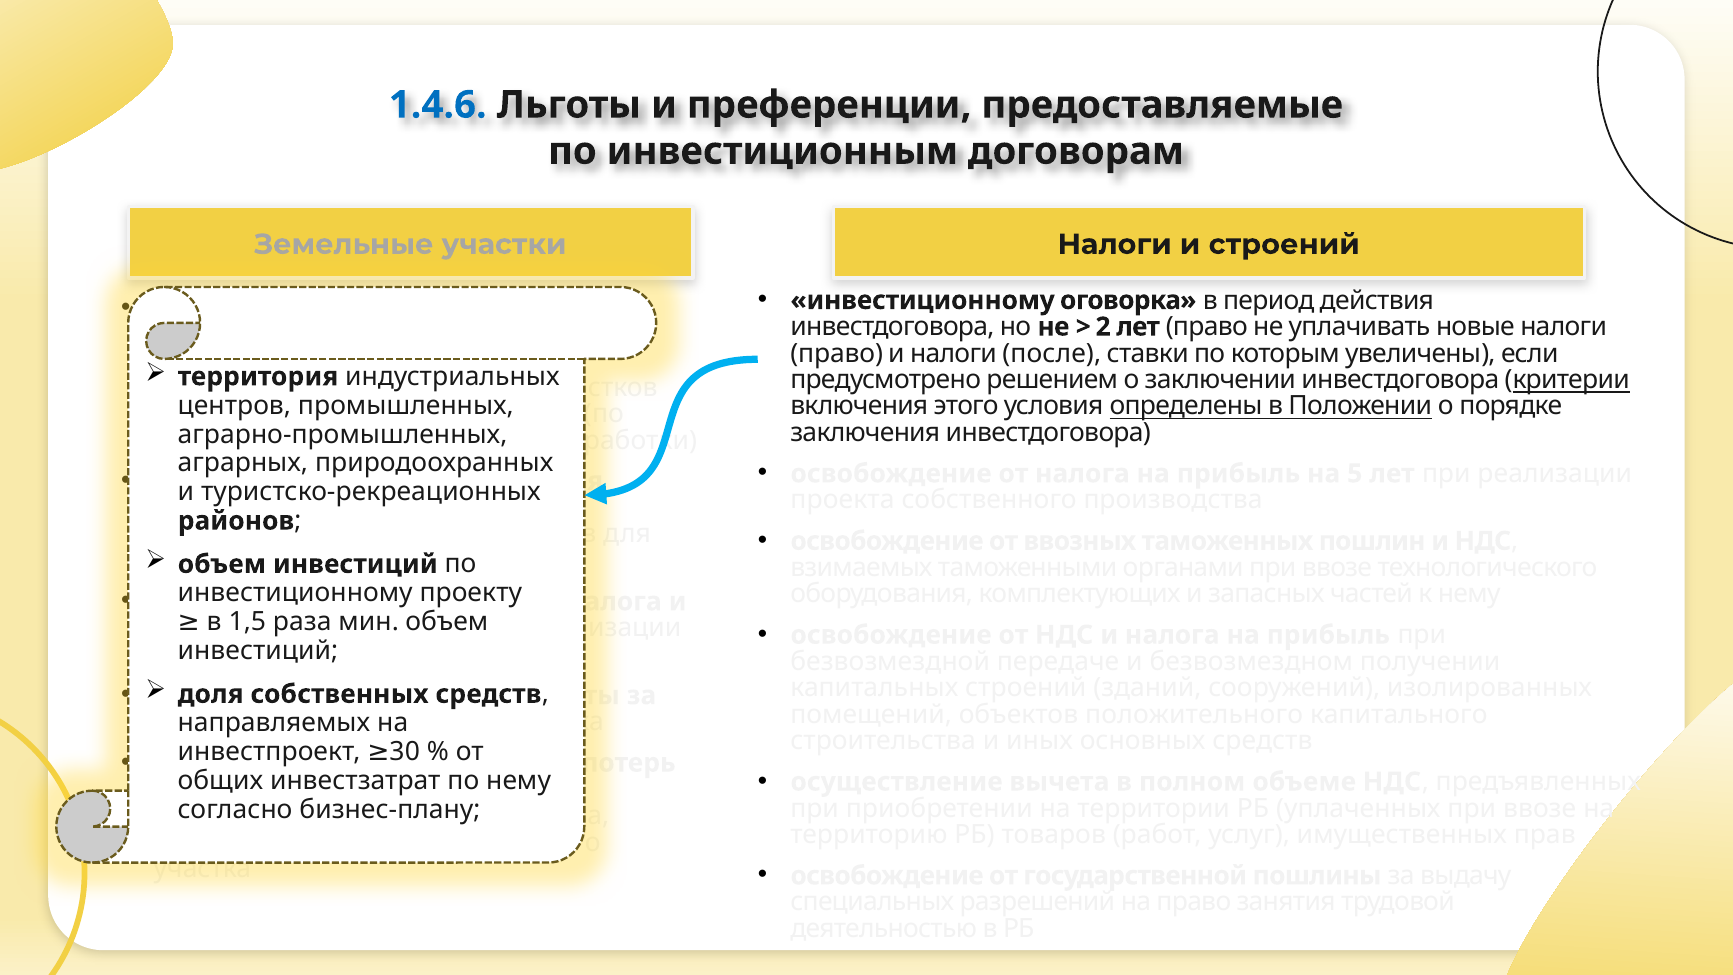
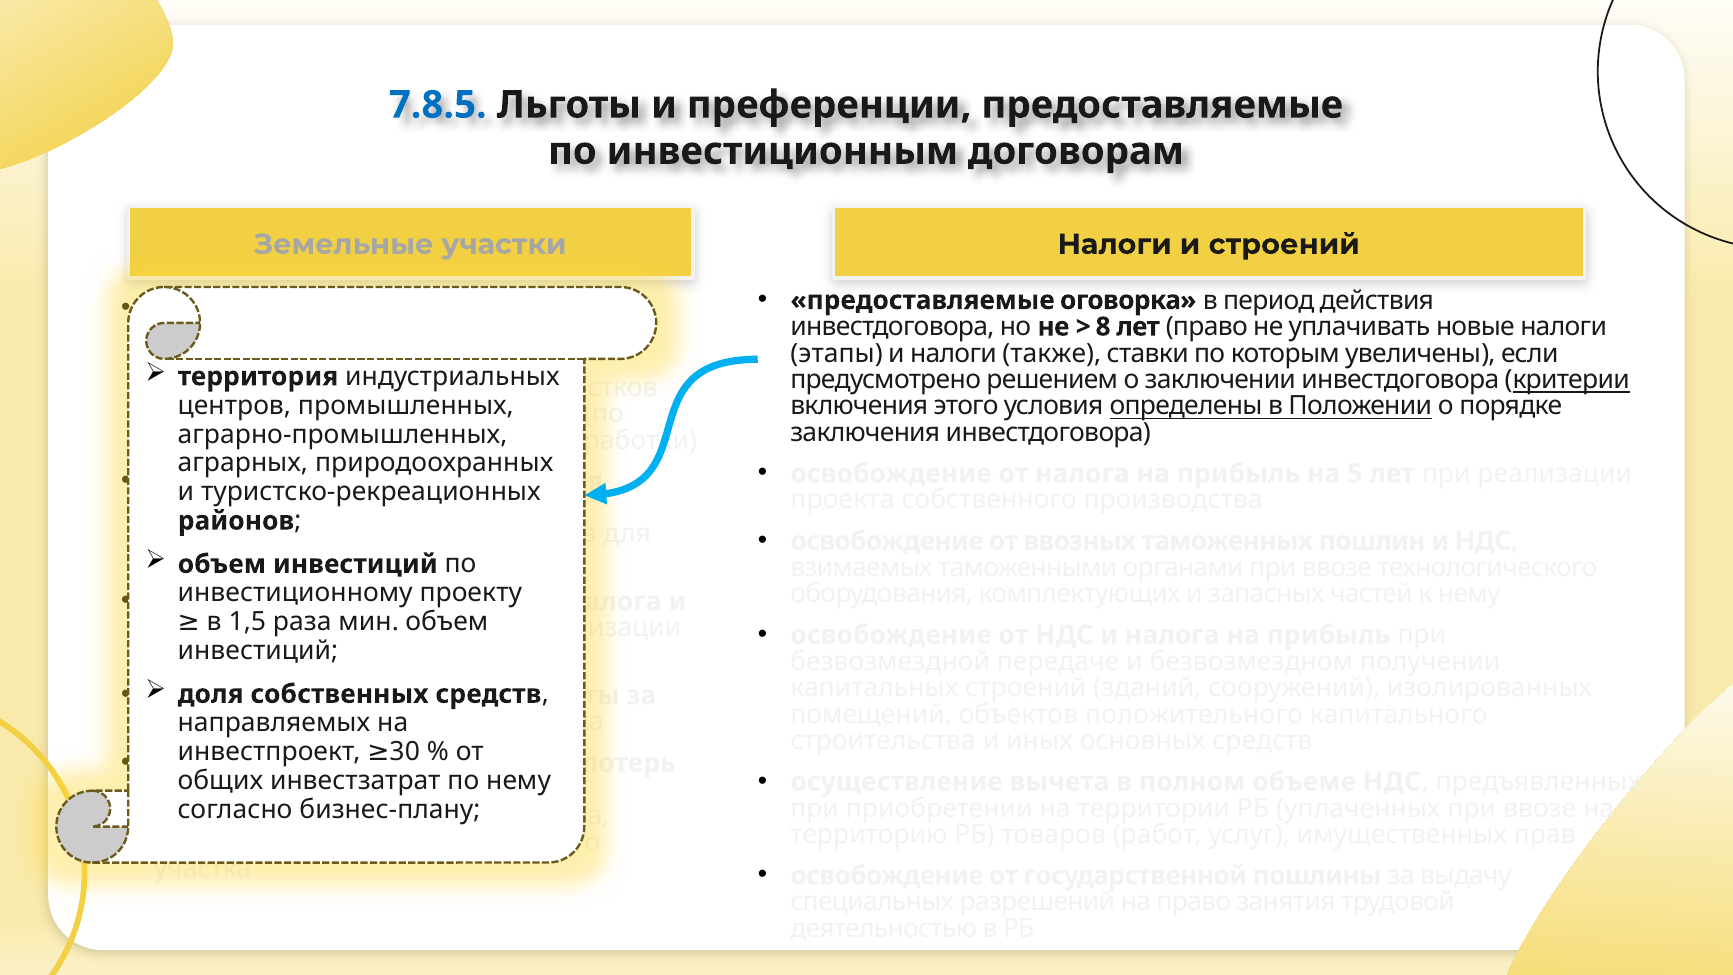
1.4.6: 1.4.6 -> 7.8.5
инвестиционному at (923, 300): инвестиционному -> предоставляемые
2: 2 -> 8
право at (837, 353): право -> этапы
после: после -> также
